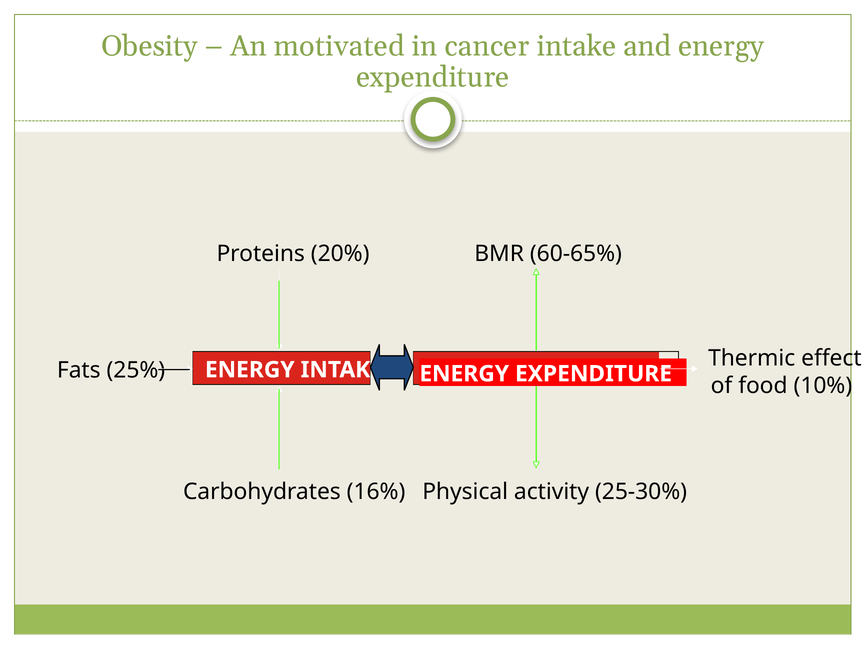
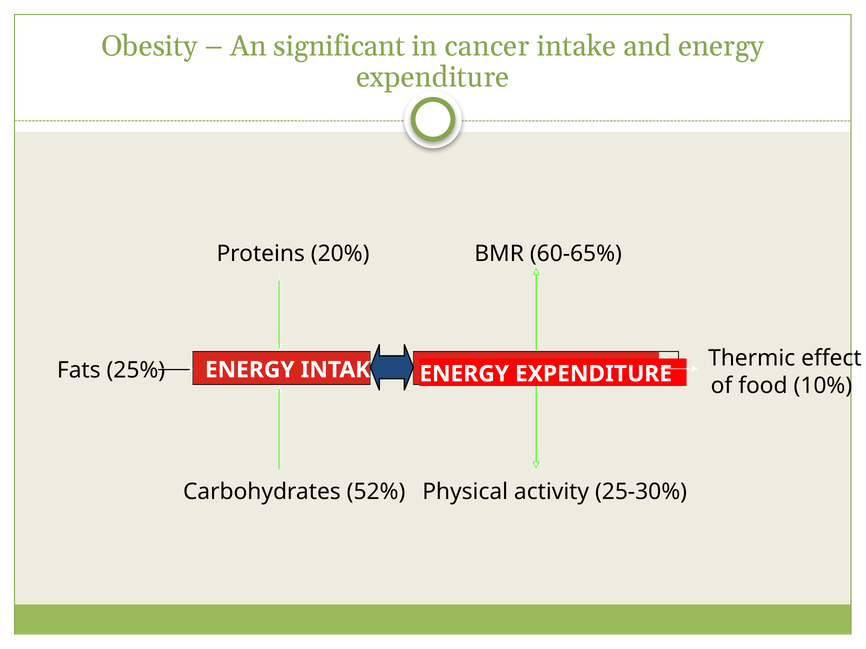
motivated: motivated -> significant
16%: 16% -> 52%
